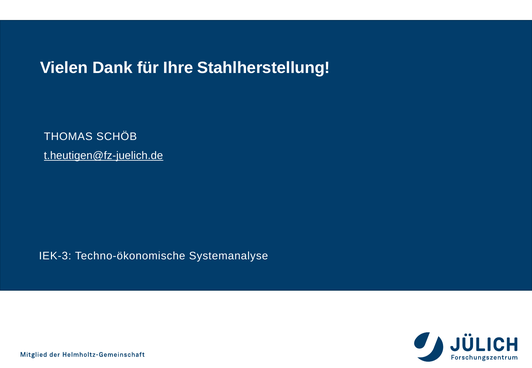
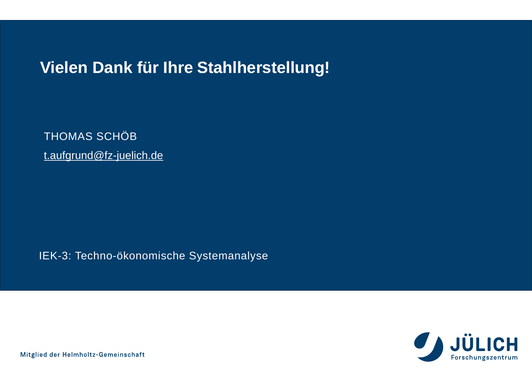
t.heutigen@fz-juelich.de: t.heutigen@fz-juelich.de -> t.aufgrund@fz-juelich.de
